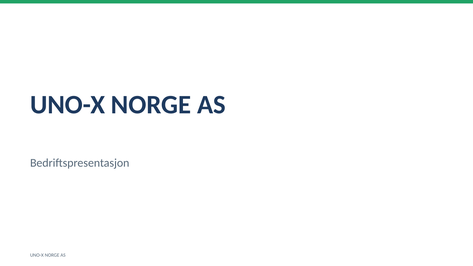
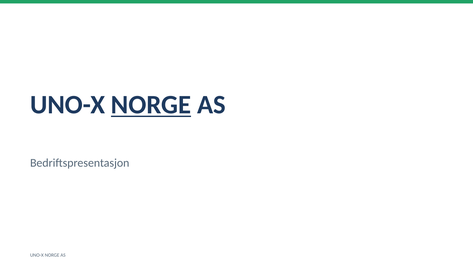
NORGE at (151, 105) underline: none -> present
